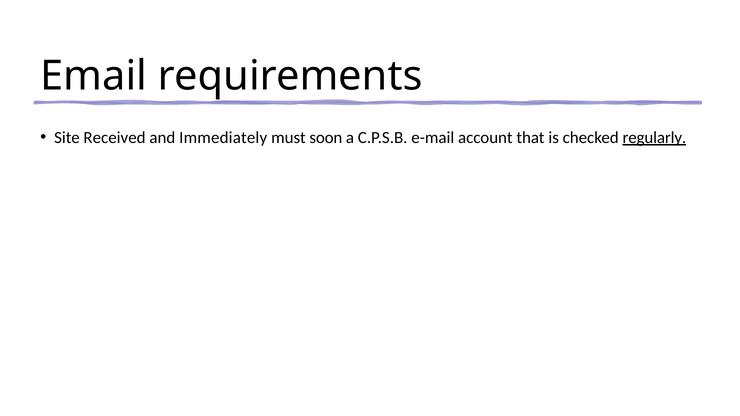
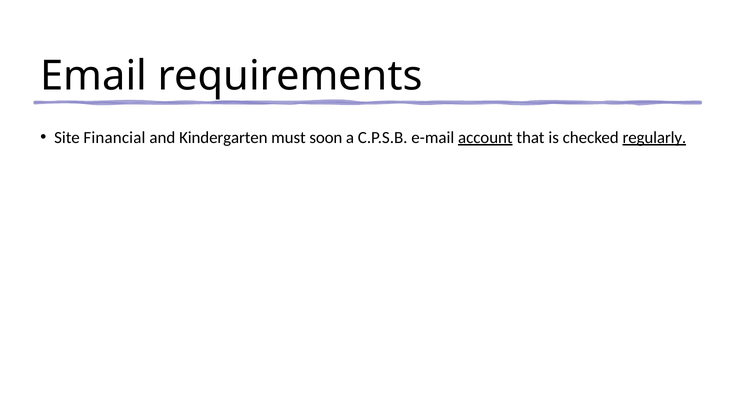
Received: Received -> Financial
Immediately: Immediately -> Kindergarten
account underline: none -> present
